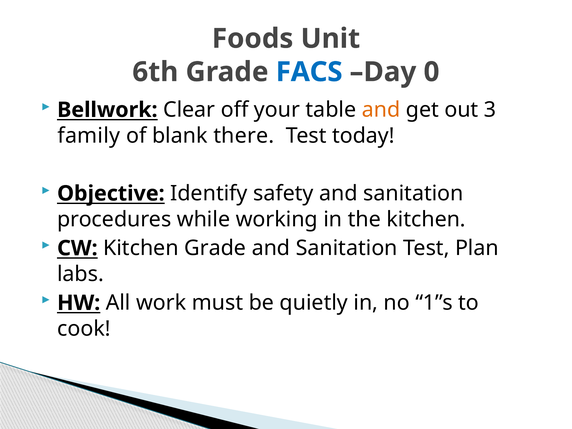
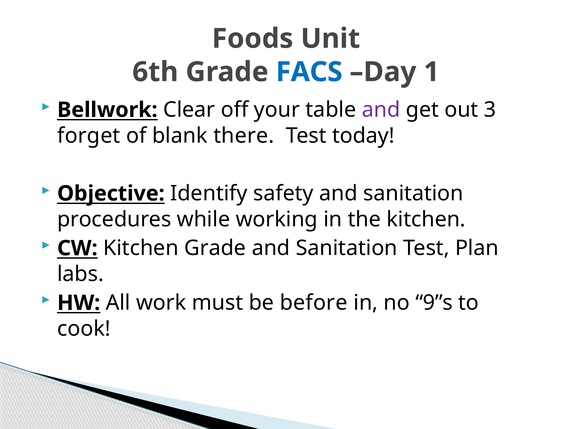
0: 0 -> 1
and at (381, 110) colour: orange -> purple
family: family -> forget
quietly: quietly -> before
1”s: 1”s -> 9”s
